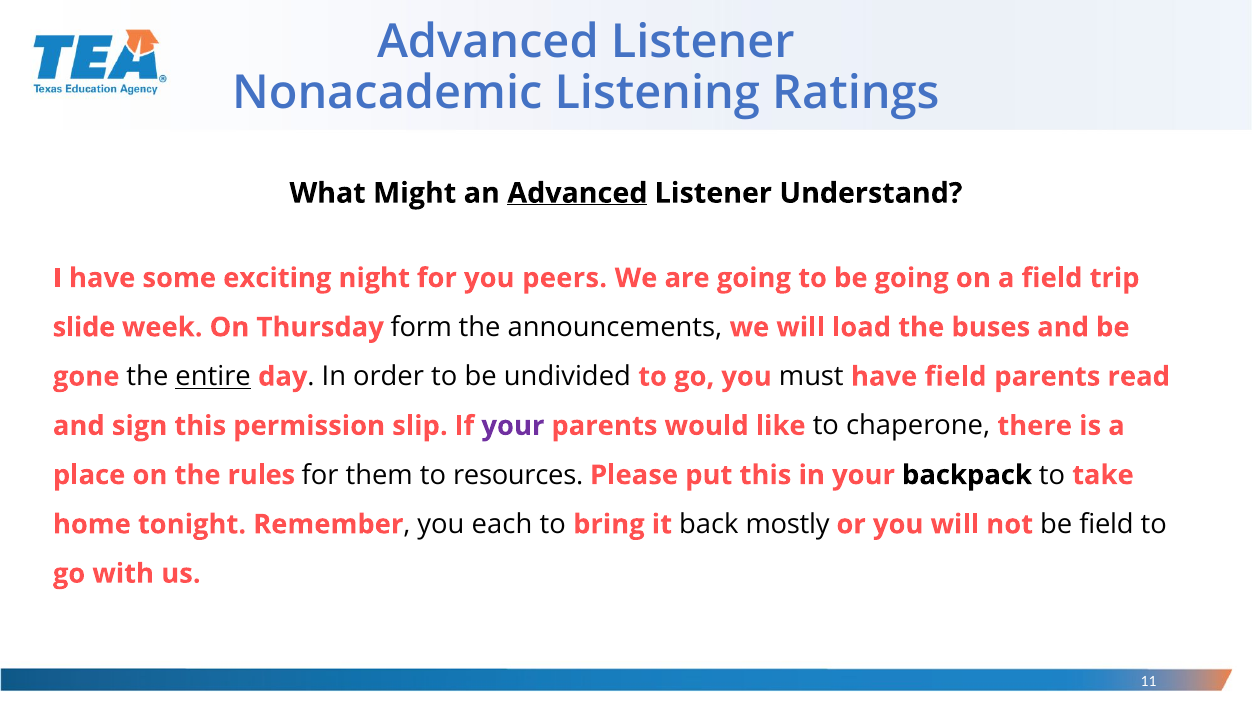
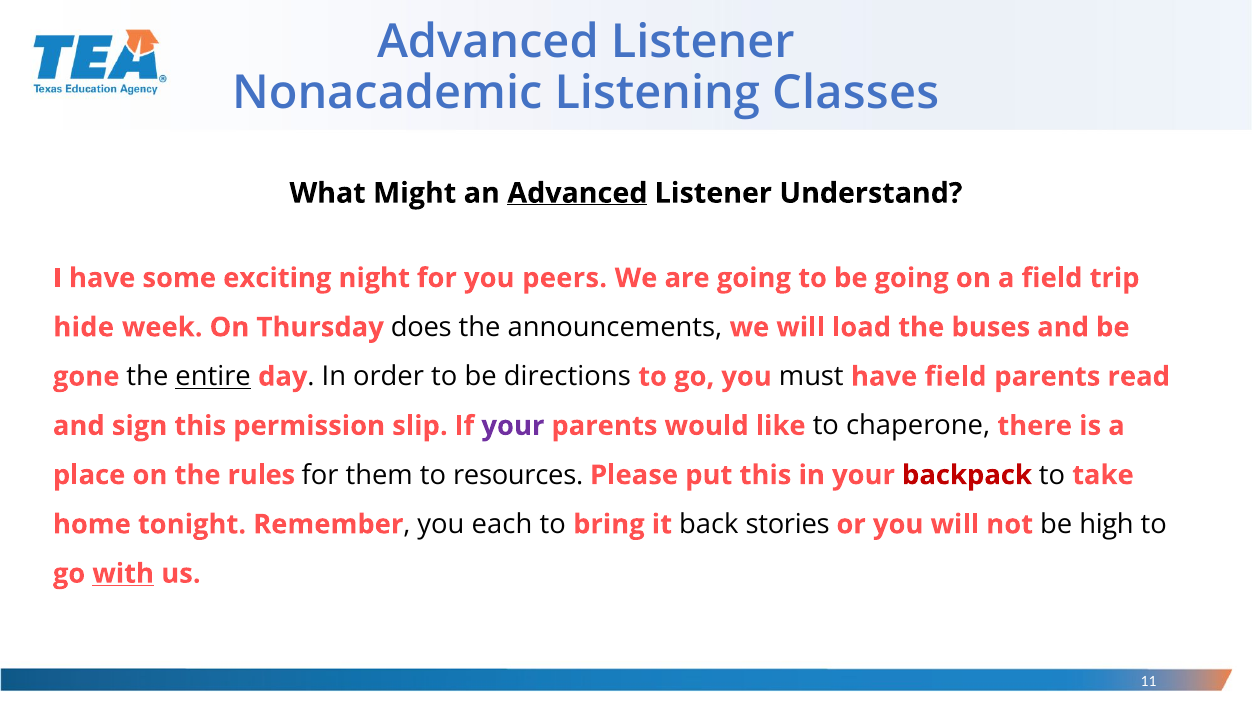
Ratings: Ratings -> Classes
slide: slide -> hide
form: form -> does
undivided: undivided -> directions
backpack colour: black -> red
mostly: mostly -> stories
be field: field -> high
with underline: none -> present
